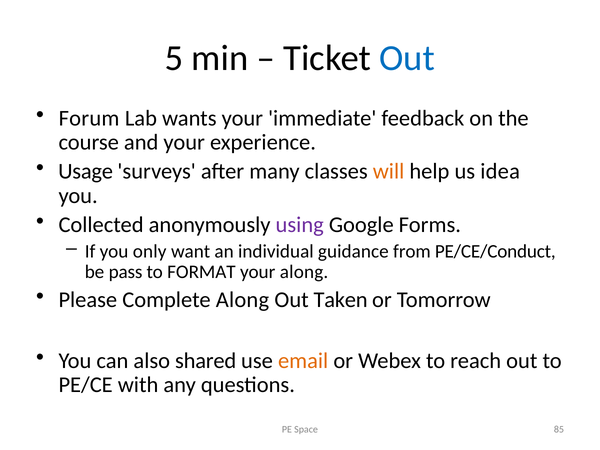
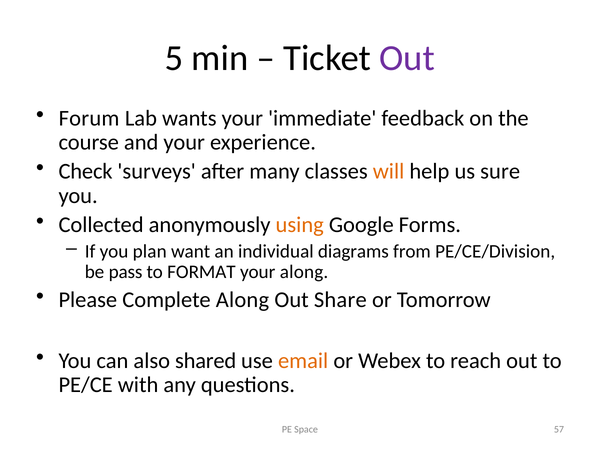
Out at (407, 58) colour: blue -> purple
Usage: Usage -> Check
idea: idea -> sure
using colour: purple -> orange
only: only -> plan
guidance: guidance -> diagrams
PE/CE/Conduct: PE/CE/Conduct -> PE/CE/Division
Taken: Taken -> Share
85: 85 -> 57
